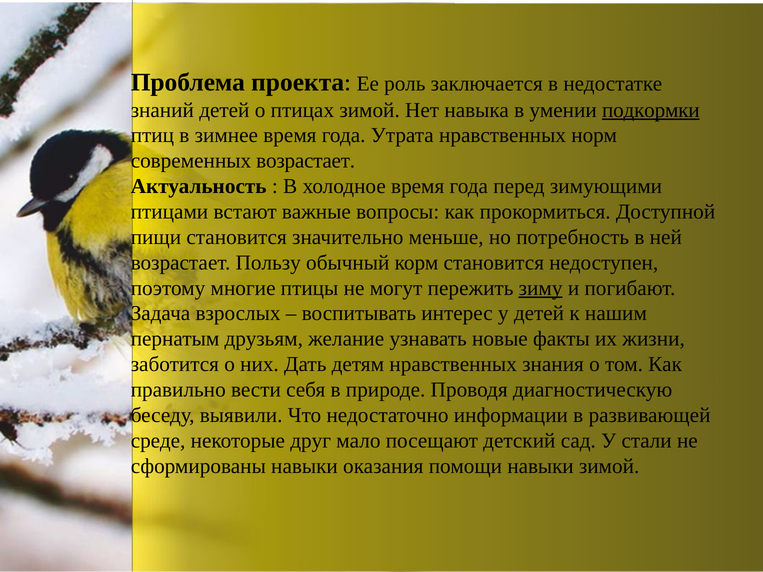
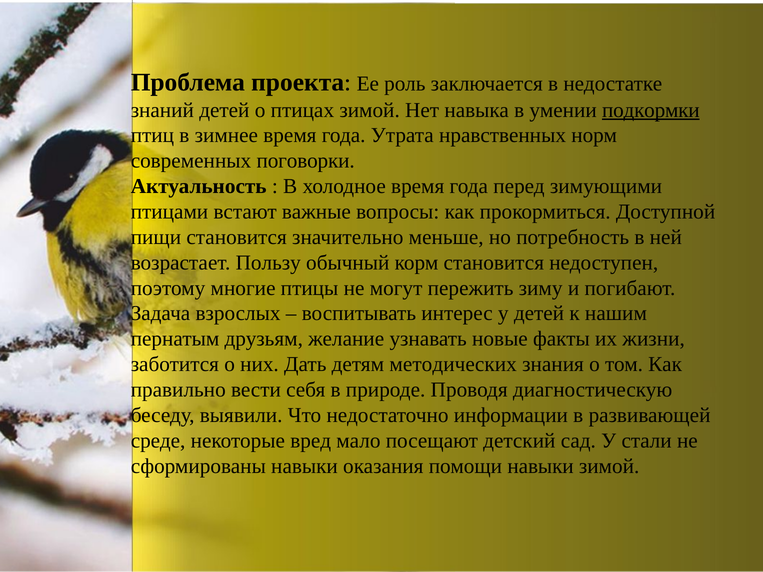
современных возрастает: возрастает -> поговорки
зиму underline: present -> none
детям нравственных: нравственных -> методических
друг: друг -> вред
